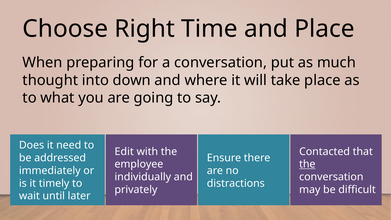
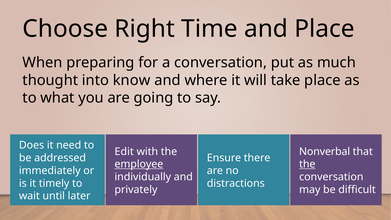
down: down -> know
Contacted: Contacted -> Nonverbal
employee underline: none -> present
